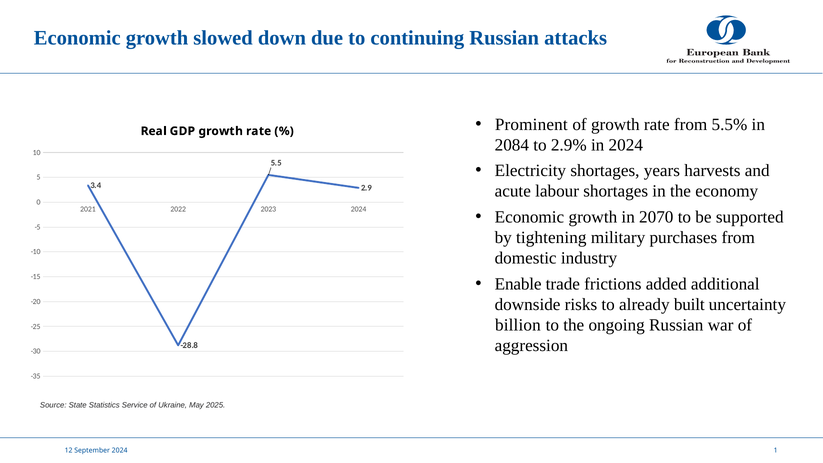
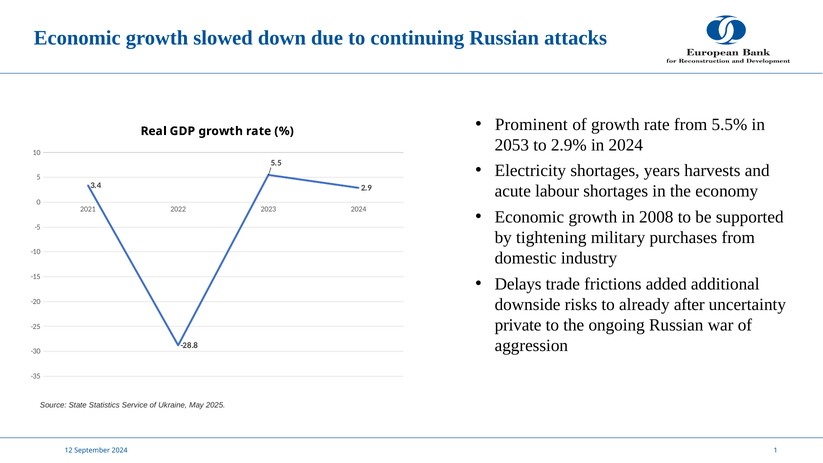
2084: 2084 -> 2053
2070: 2070 -> 2008
Enable: Enable -> Delays
built: built -> after
billion: billion -> private
